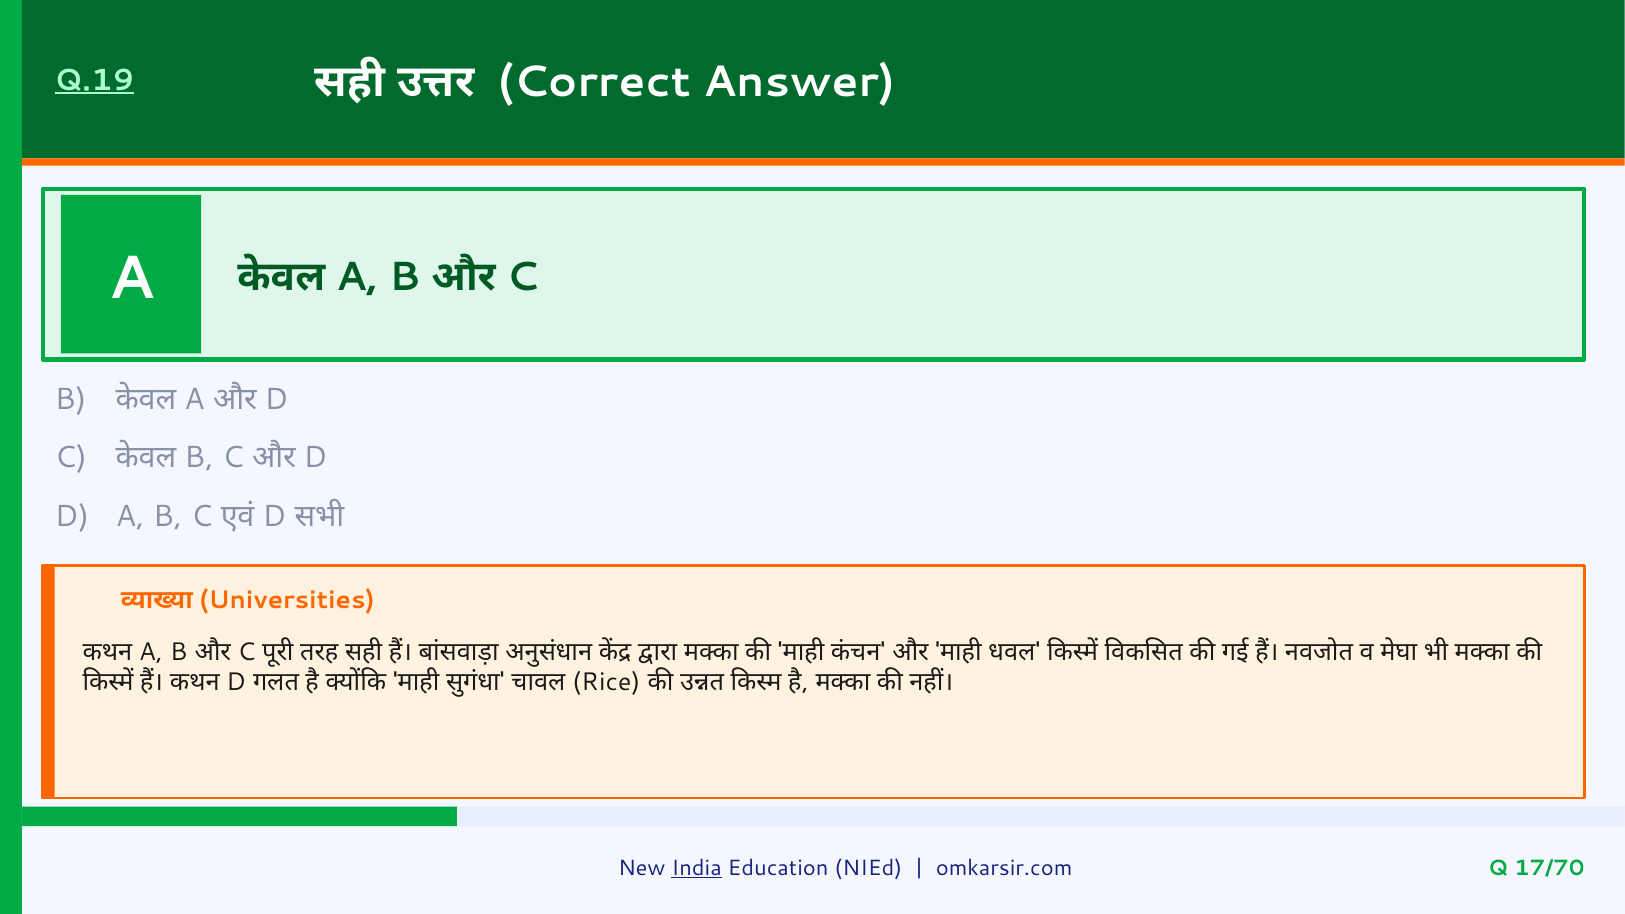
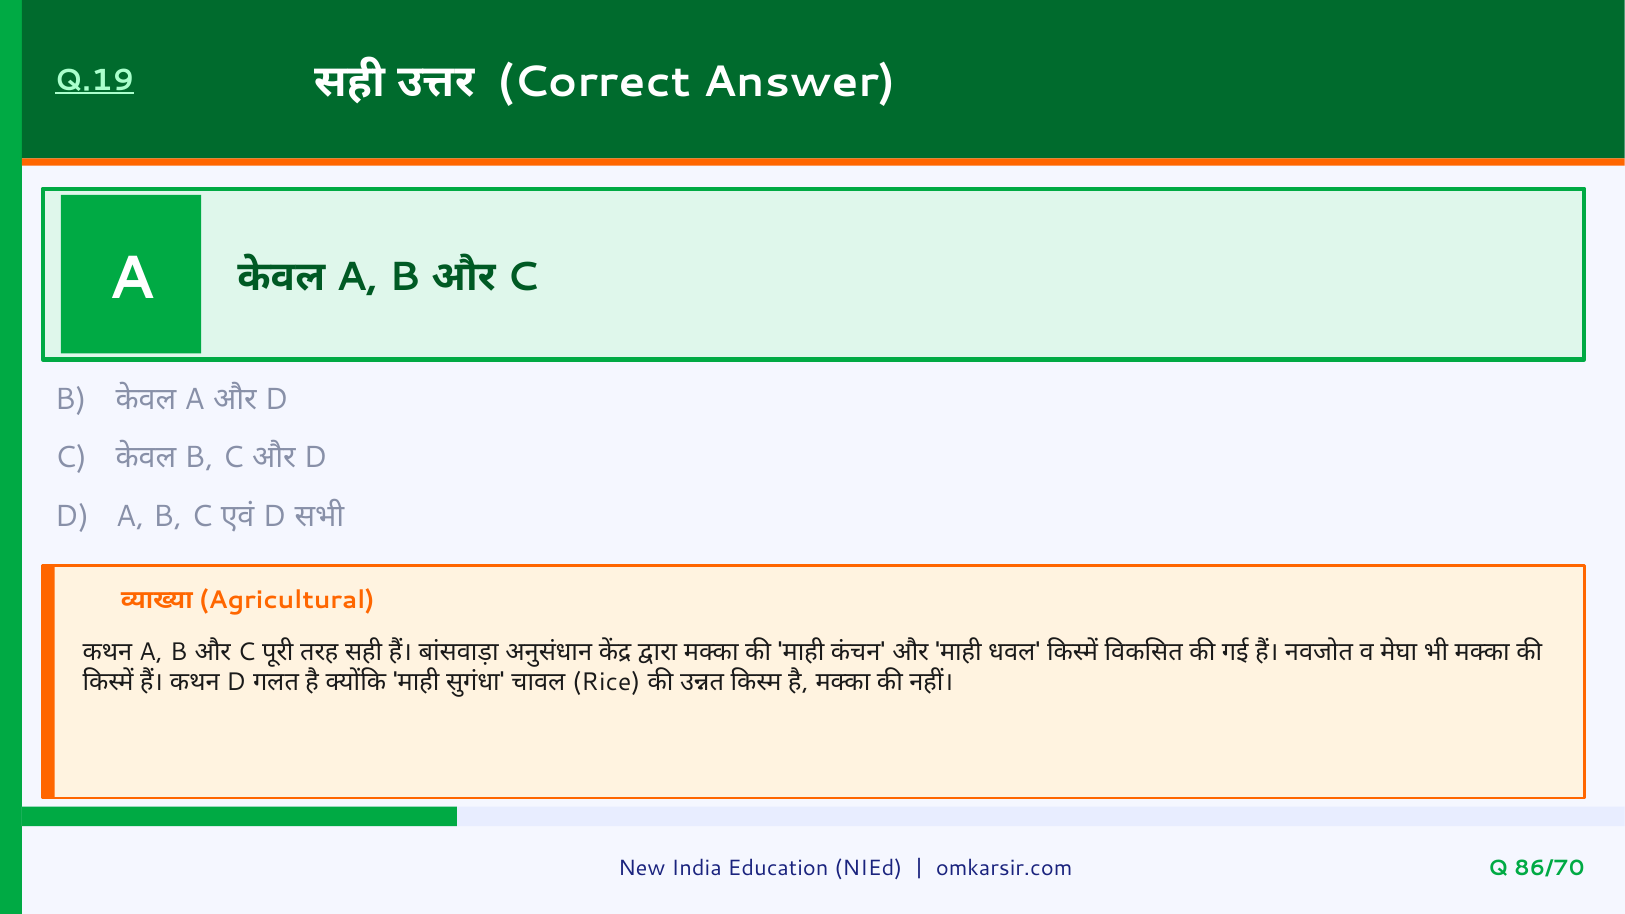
Universities: Universities -> Agricultural
India underline: present -> none
17/70: 17/70 -> 86/70
